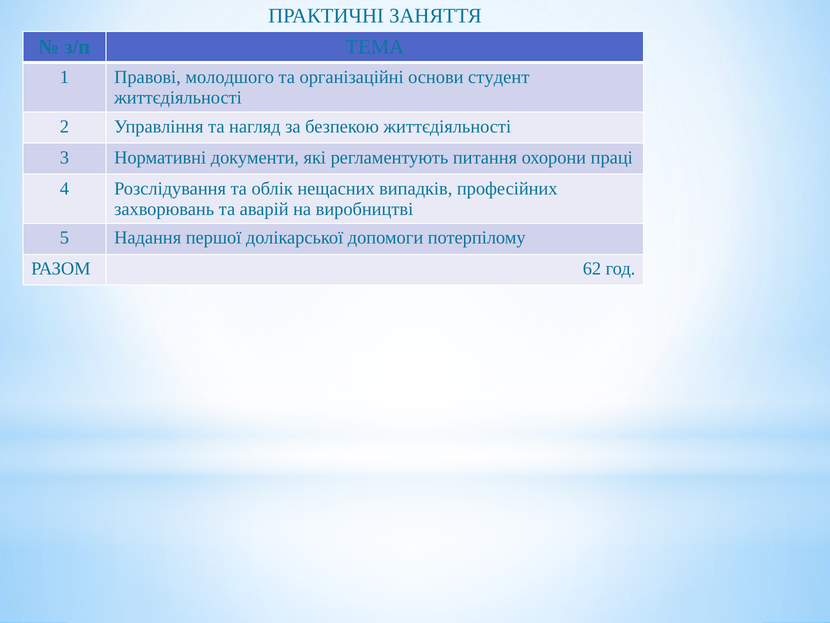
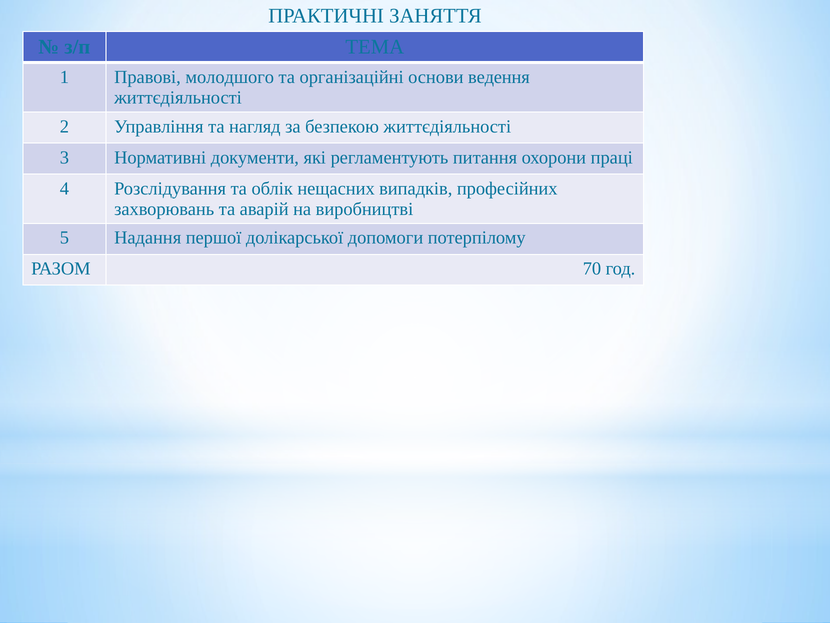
студент: студент -> ведення
62: 62 -> 70
